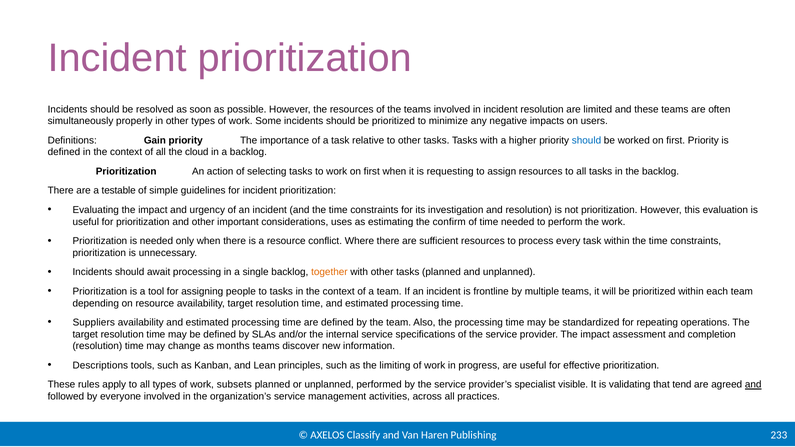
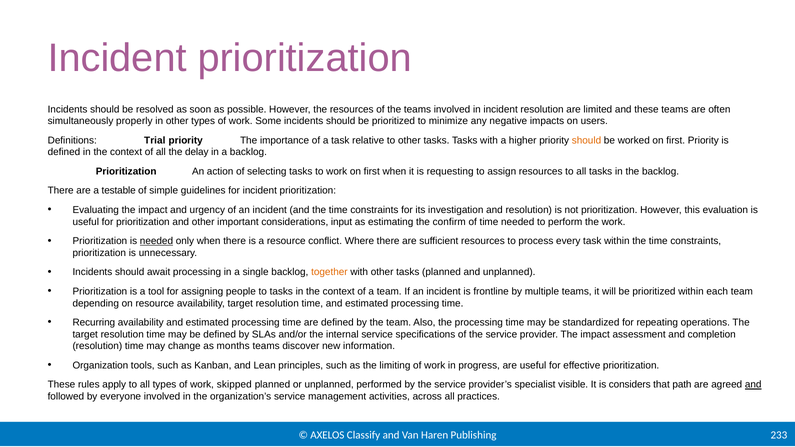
Gain: Gain -> Trial
should at (586, 140) colour: blue -> orange
cloud: cloud -> delay
uses: uses -> input
needed at (156, 241) underline: none -> present
Suppliers: Suppliers -> Recurring
Descriptions: Descriptions -> Organization
subsets: subsets -> skipped
validating: validating -> considers
tend: tend -> path
